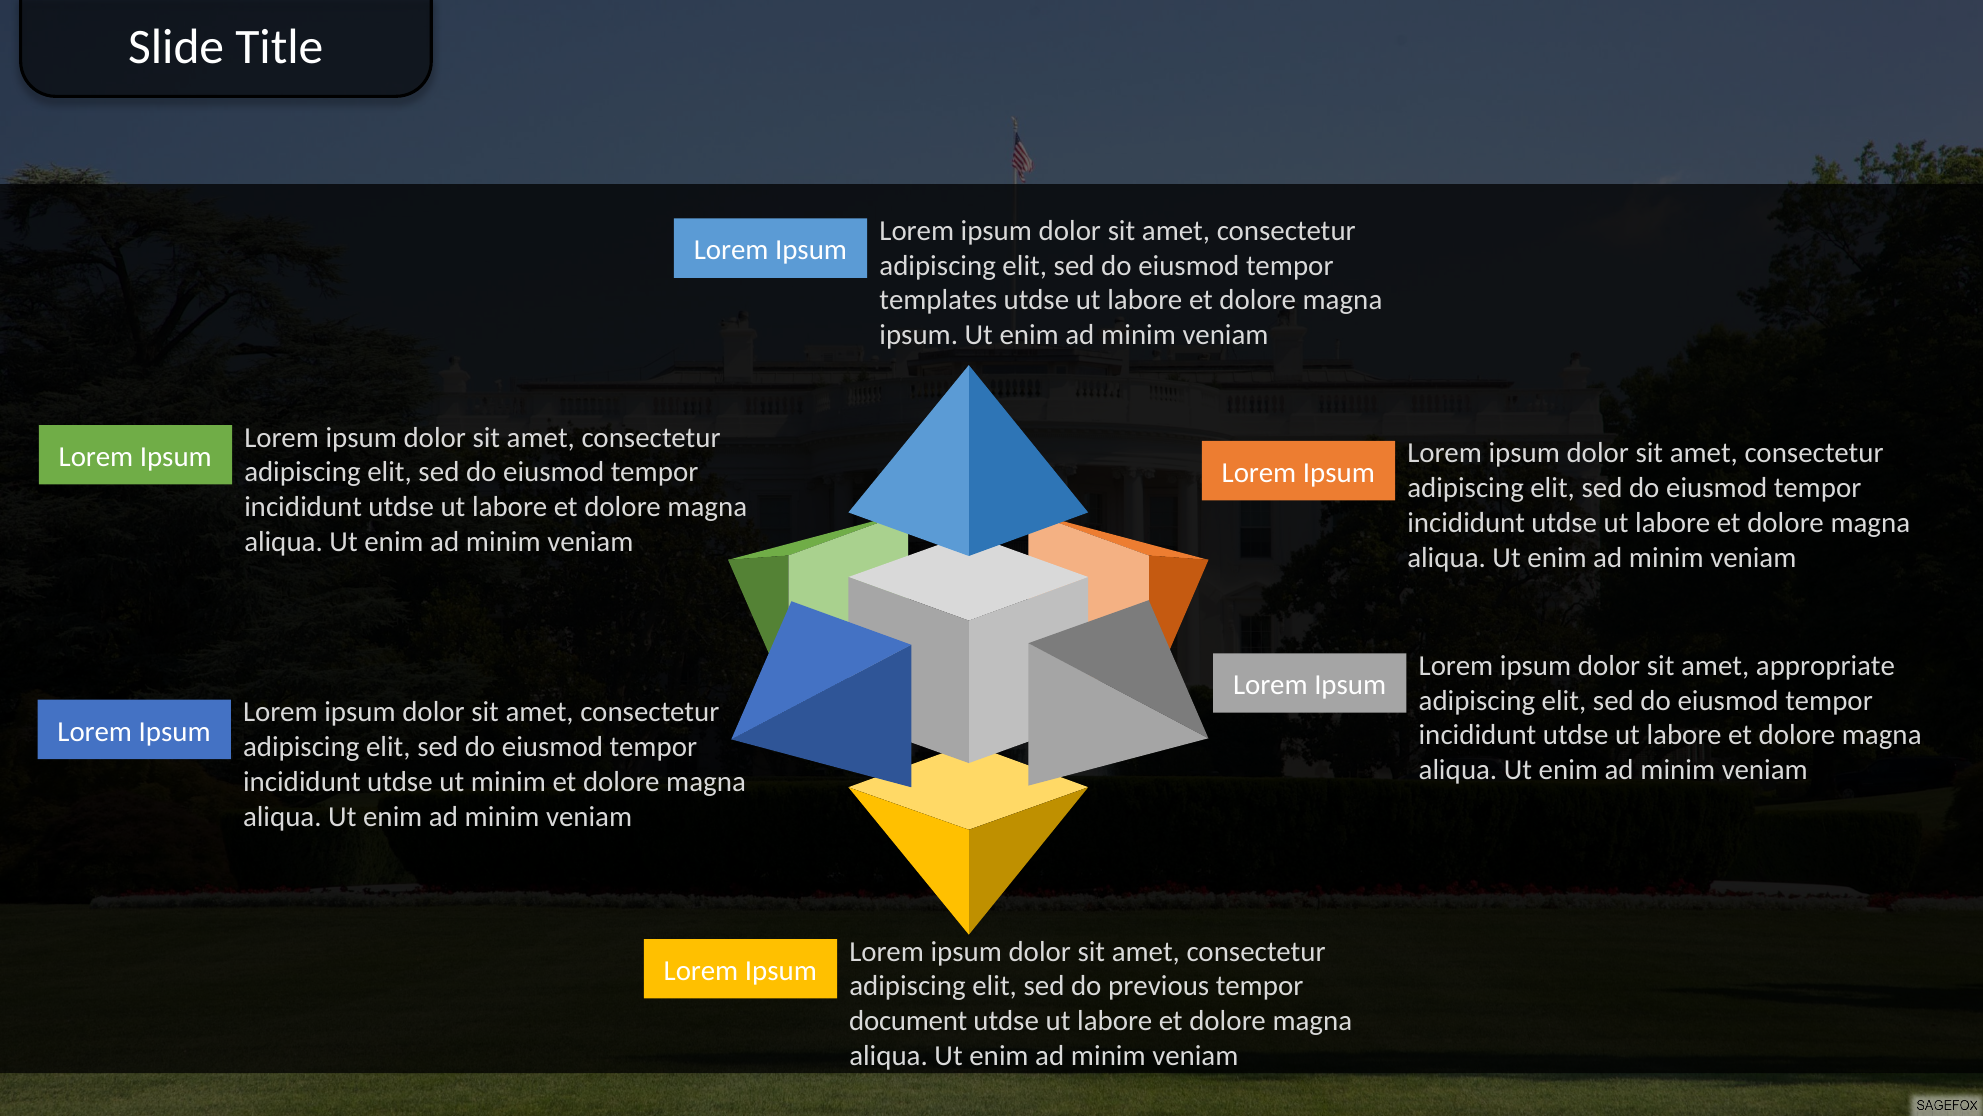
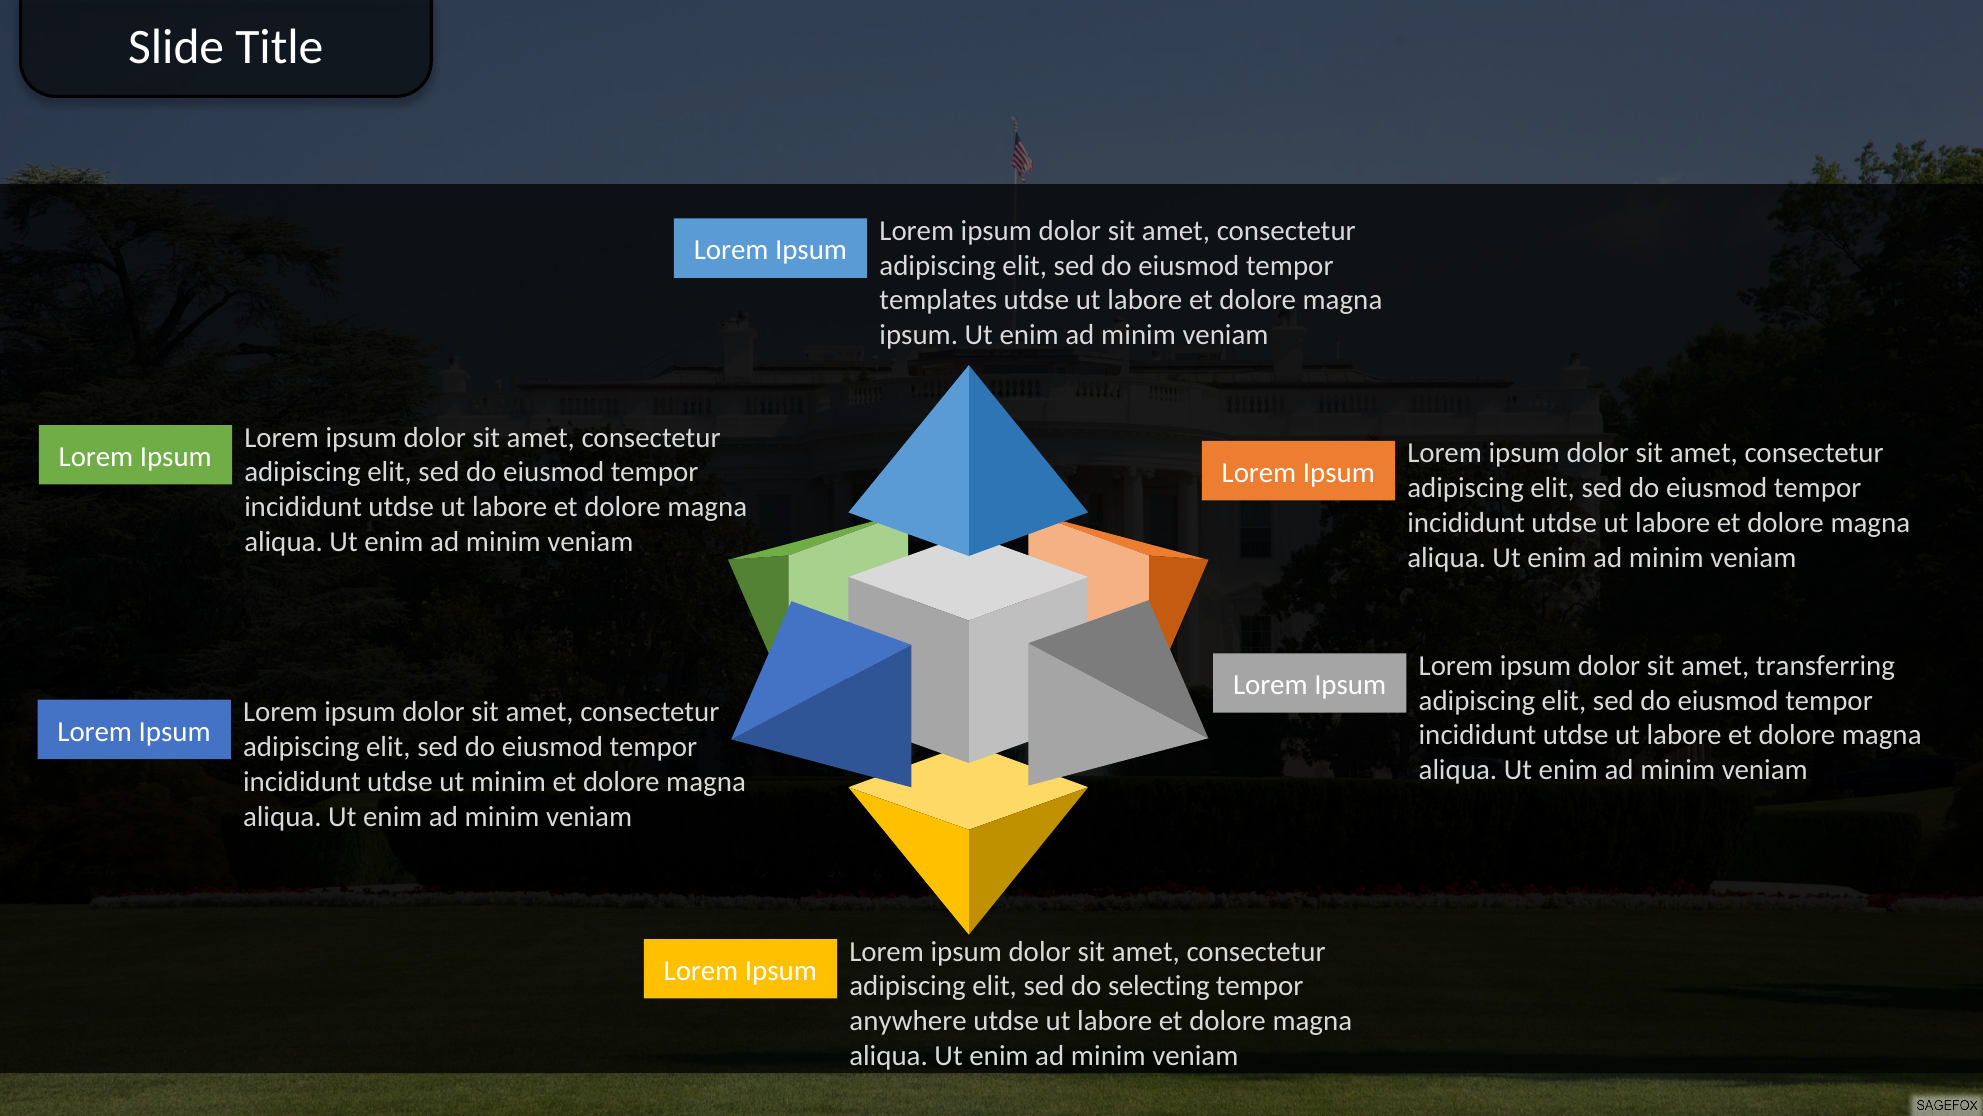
appropriate: appropriate -> transferring
previous: previous -> selecting
document: document -> anywhere
